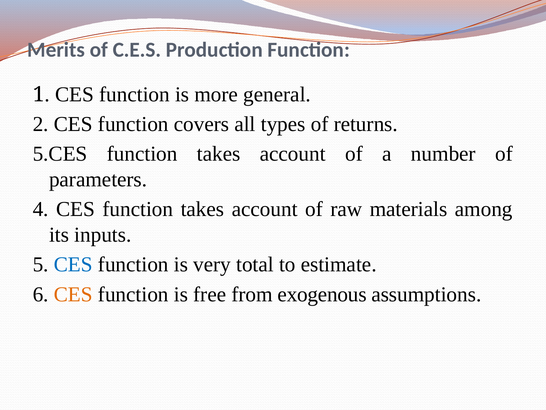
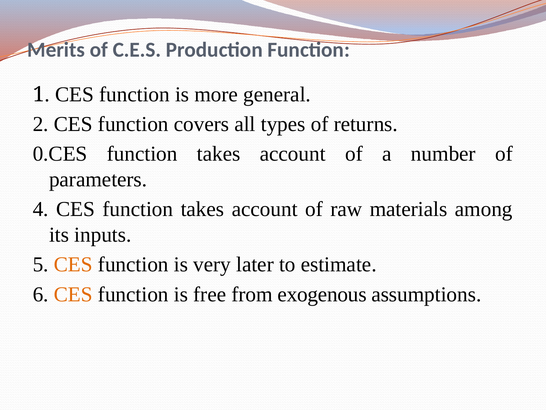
5.CES: 5.CES -> 0.CES
CES at (73, 264) colour: blue -> orange
total: total -> later
